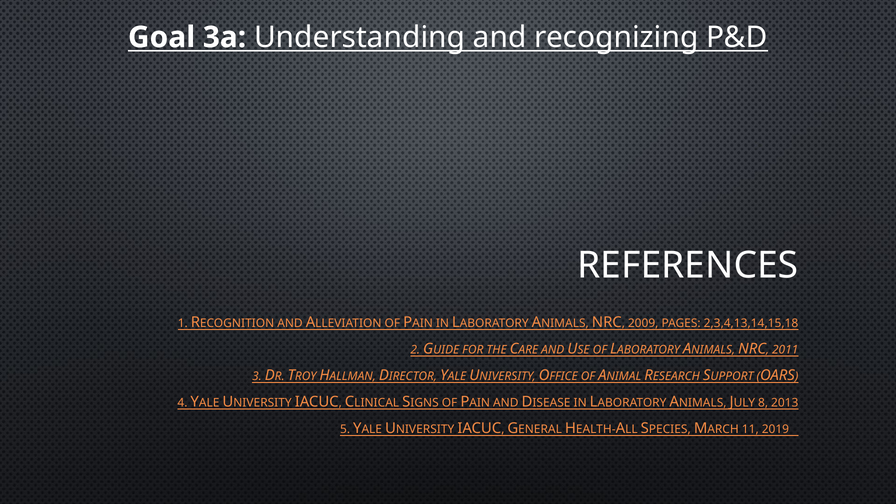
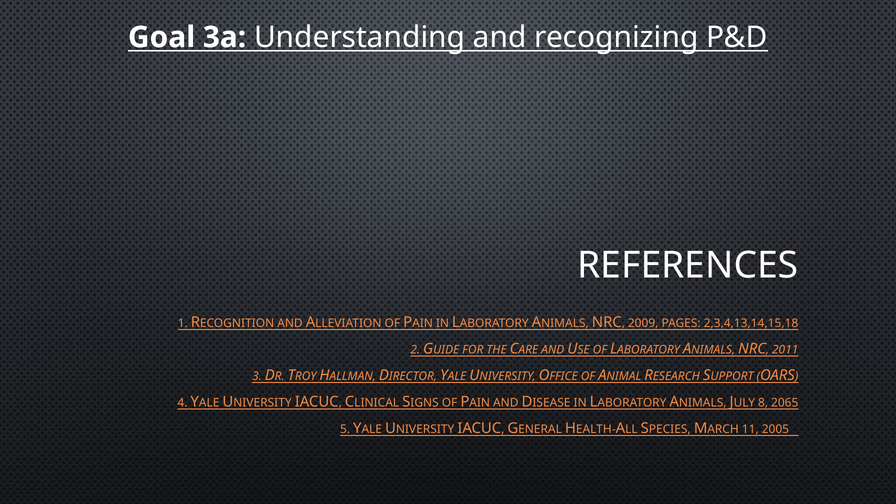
2013: 2013 -> 2065
2019: 2019 -> 2005
